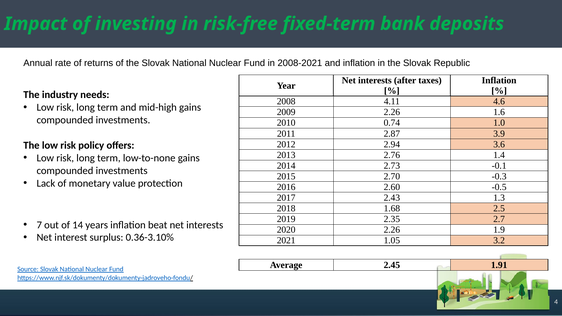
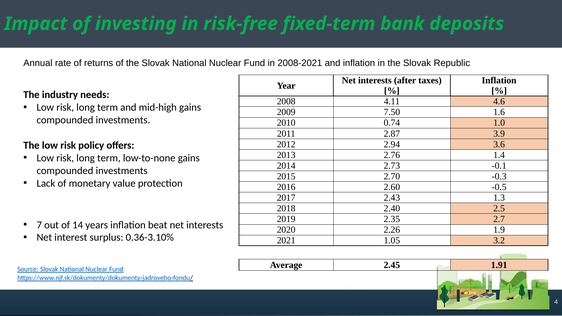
2009 2.26: 2.26 -> 7.50
1.68: 1.68 -> 2.40
